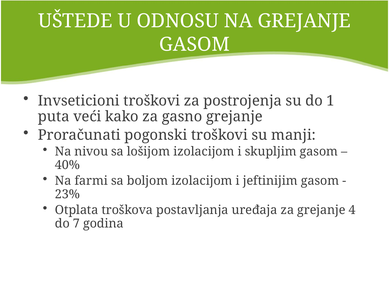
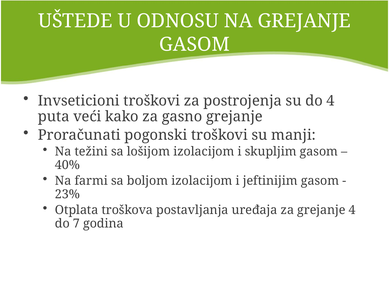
do 1: 1 -> 4
nivou: nivou -> težini
